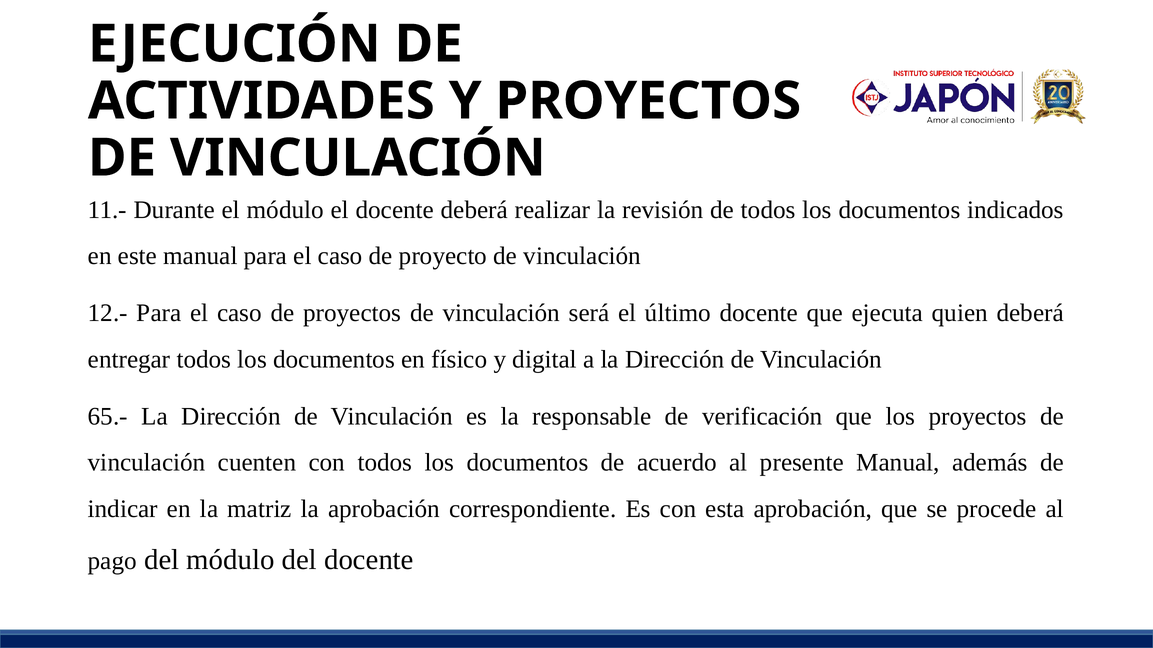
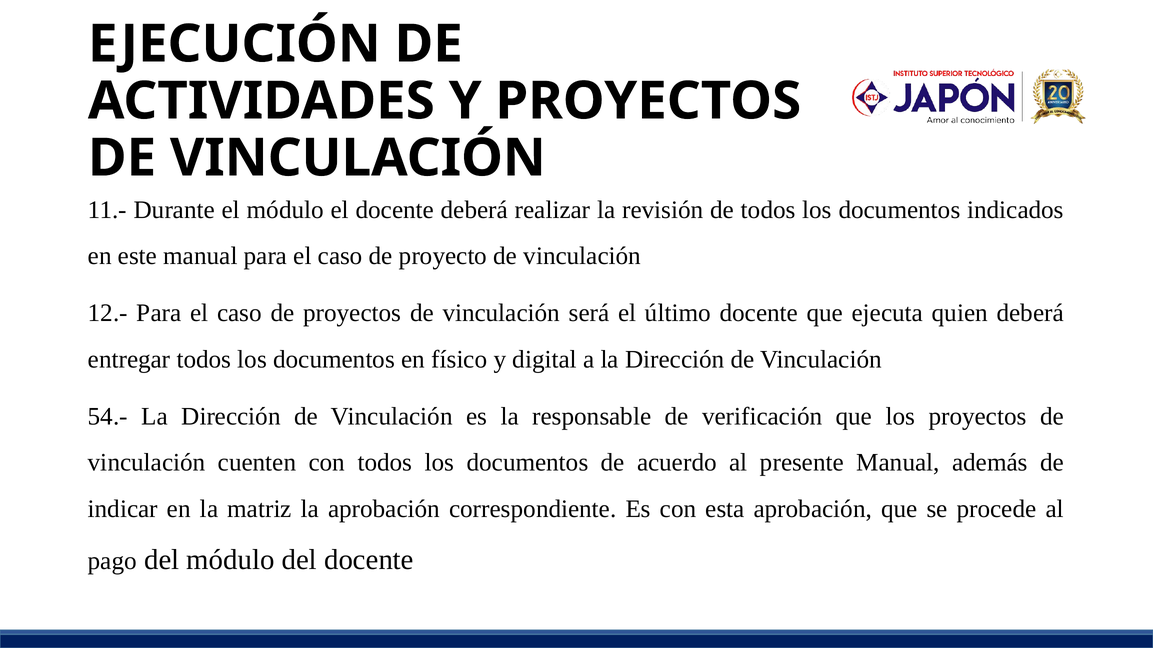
65.-: 65.- -> 54.-
